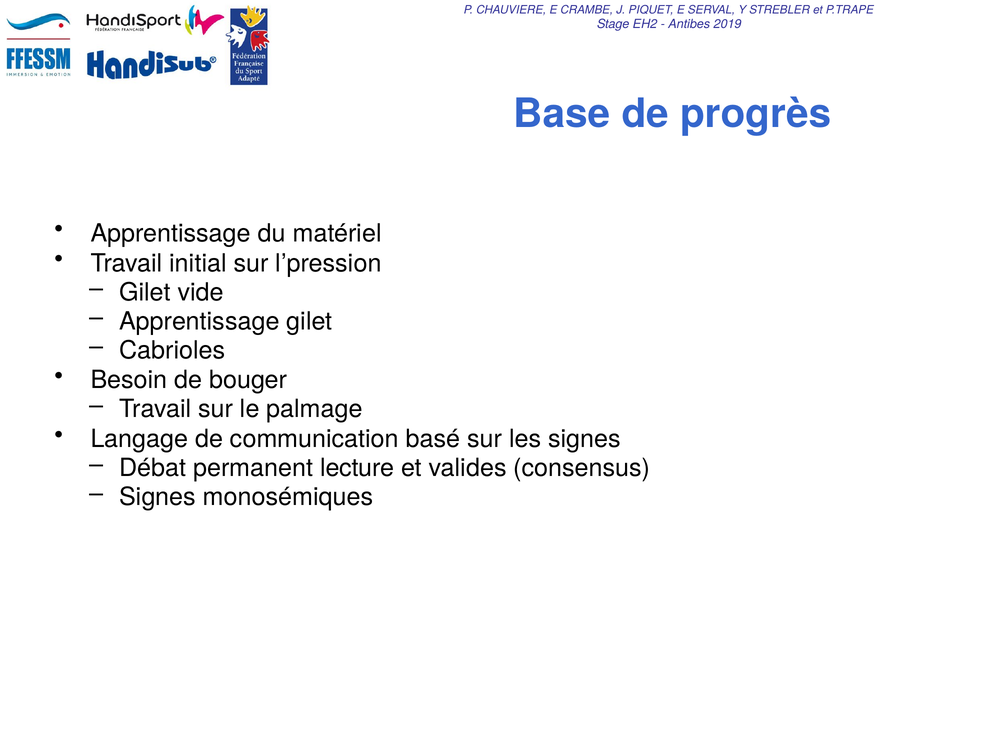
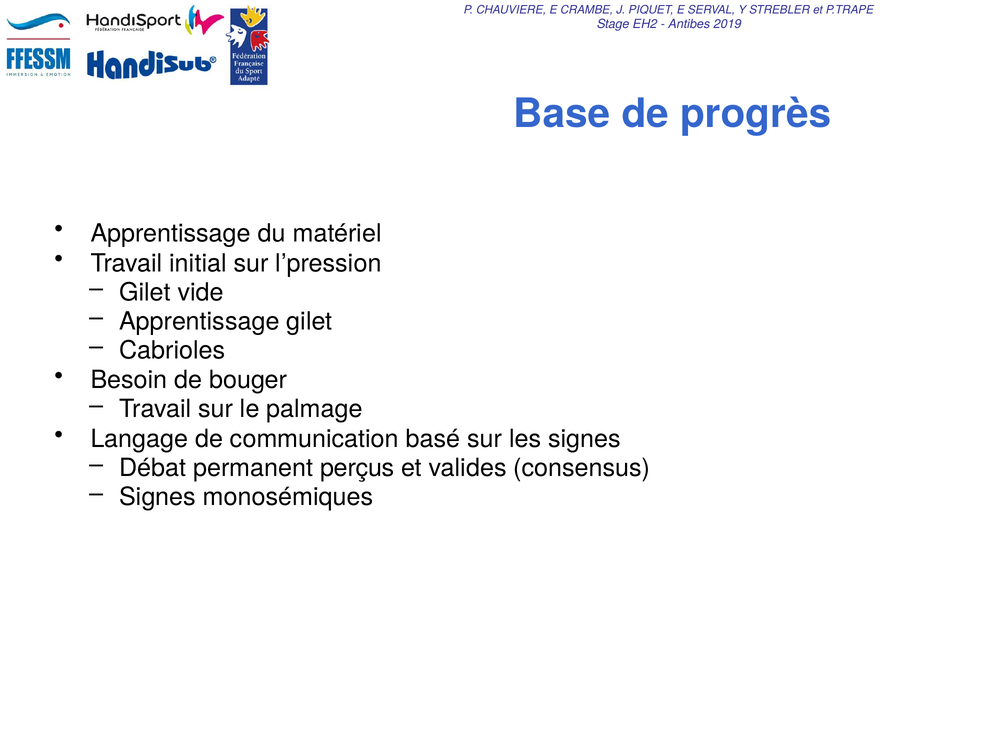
lecture: lecture -> perçus
